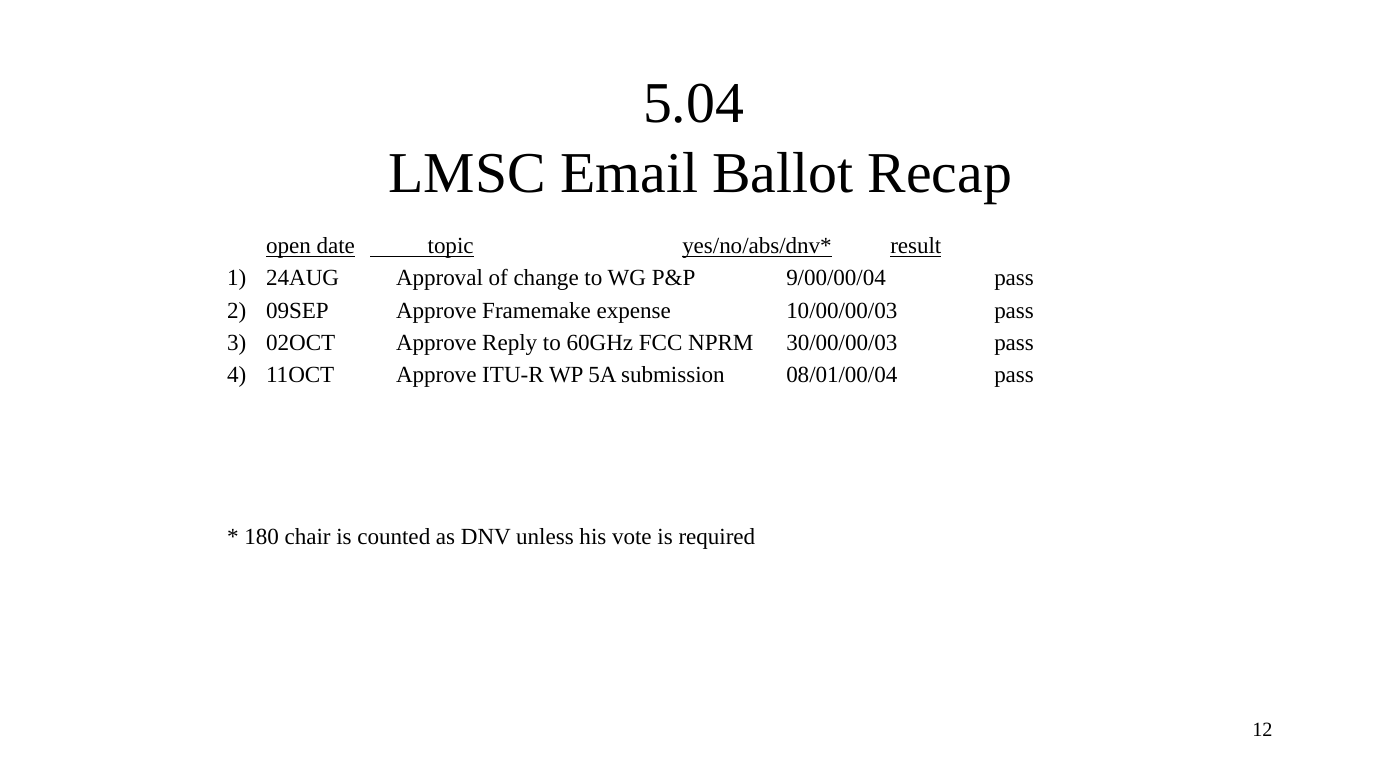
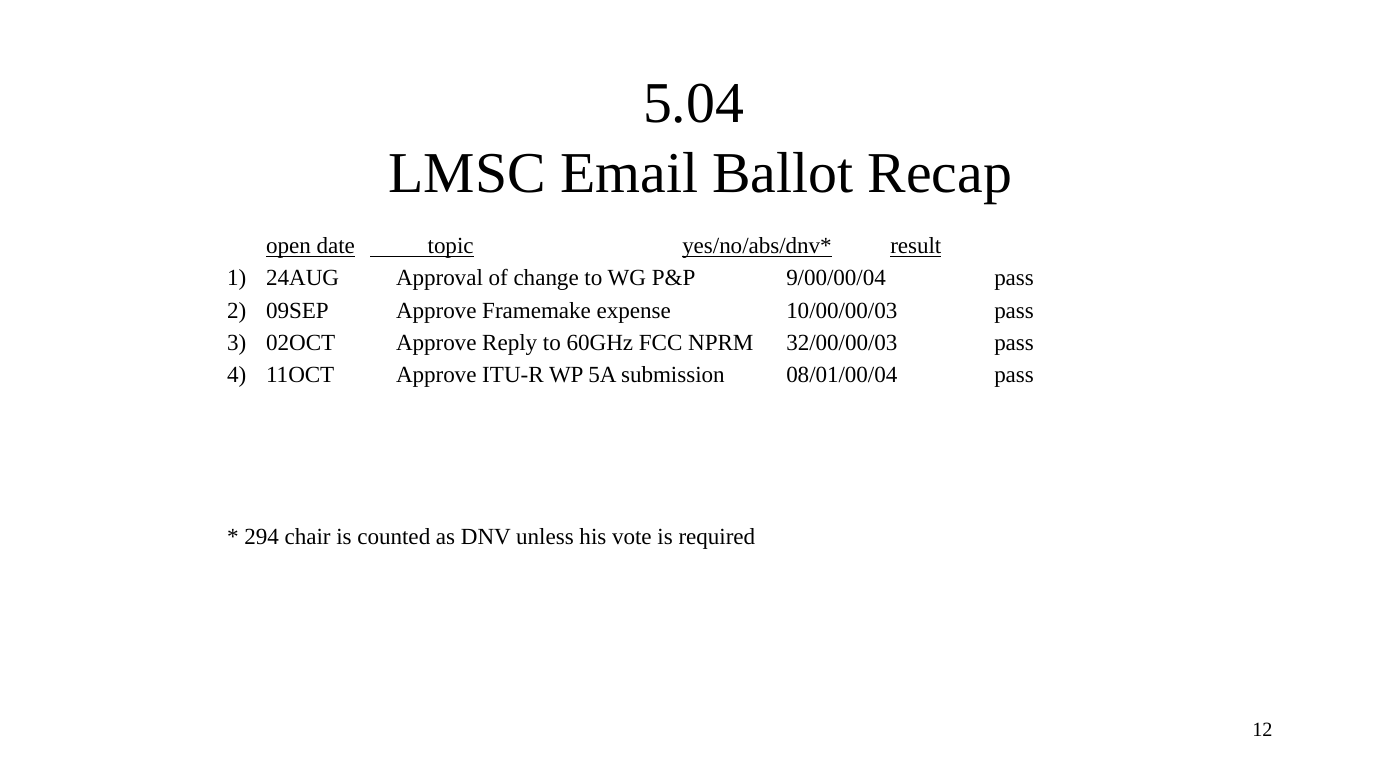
30/00/00/03: 30/00/00/03 -> 32/00/00/03
180: 180 -> 294
